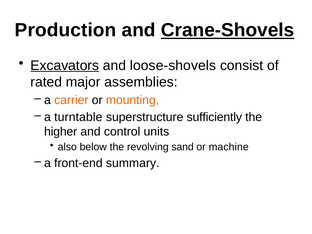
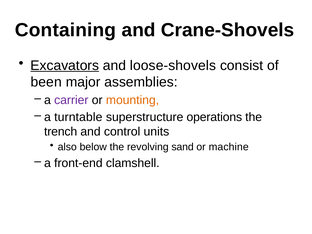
Production: Production -> Containing
Crane-Shovels underline: present -> none
rated: rated -> been
carrier colour: orange -> purple
sufficiently: sufficiently -> operations
higher: higher -> trench
summary: summary -> clamshell
